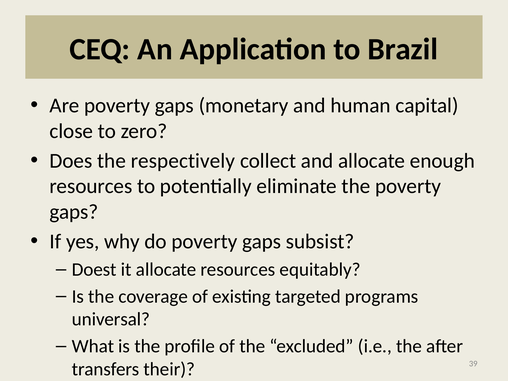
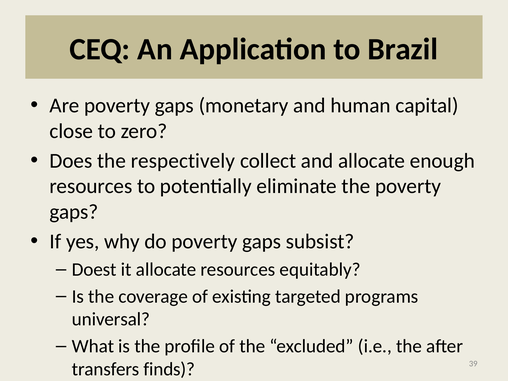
their: their -> finds
